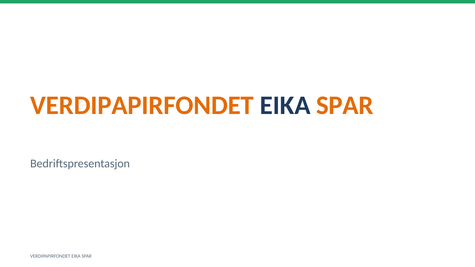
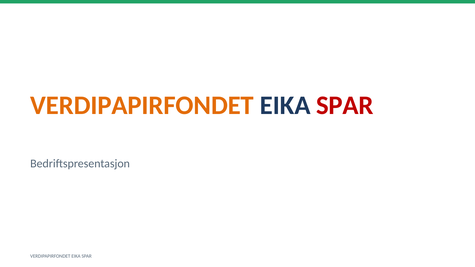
SPAR at (345, 105) colour: orange -> red
